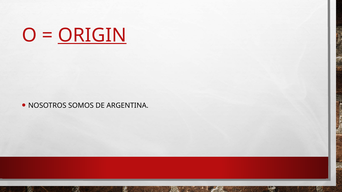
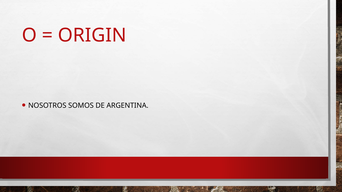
ORIGIN underline: present -> none
